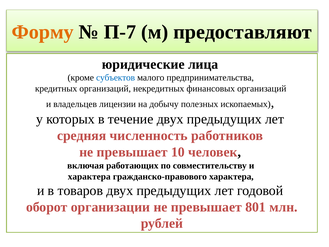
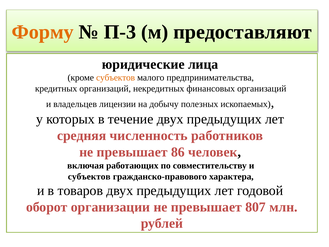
П-7: П-7 -> П-3
субъектов at (116, 78) colour: blue -> orange
10: 10 -> 86
характера at (89, 176): характера -> субъектов
801: 801 -> 807
